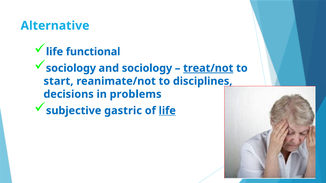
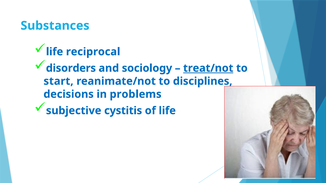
Alternative: Alternative -> Substances
functional: functional -> reciprocal
sociology at (71, 68): sociology -> disorders
gastric: gastric -> cystitis
life at (167, 111) underline: present -> none
